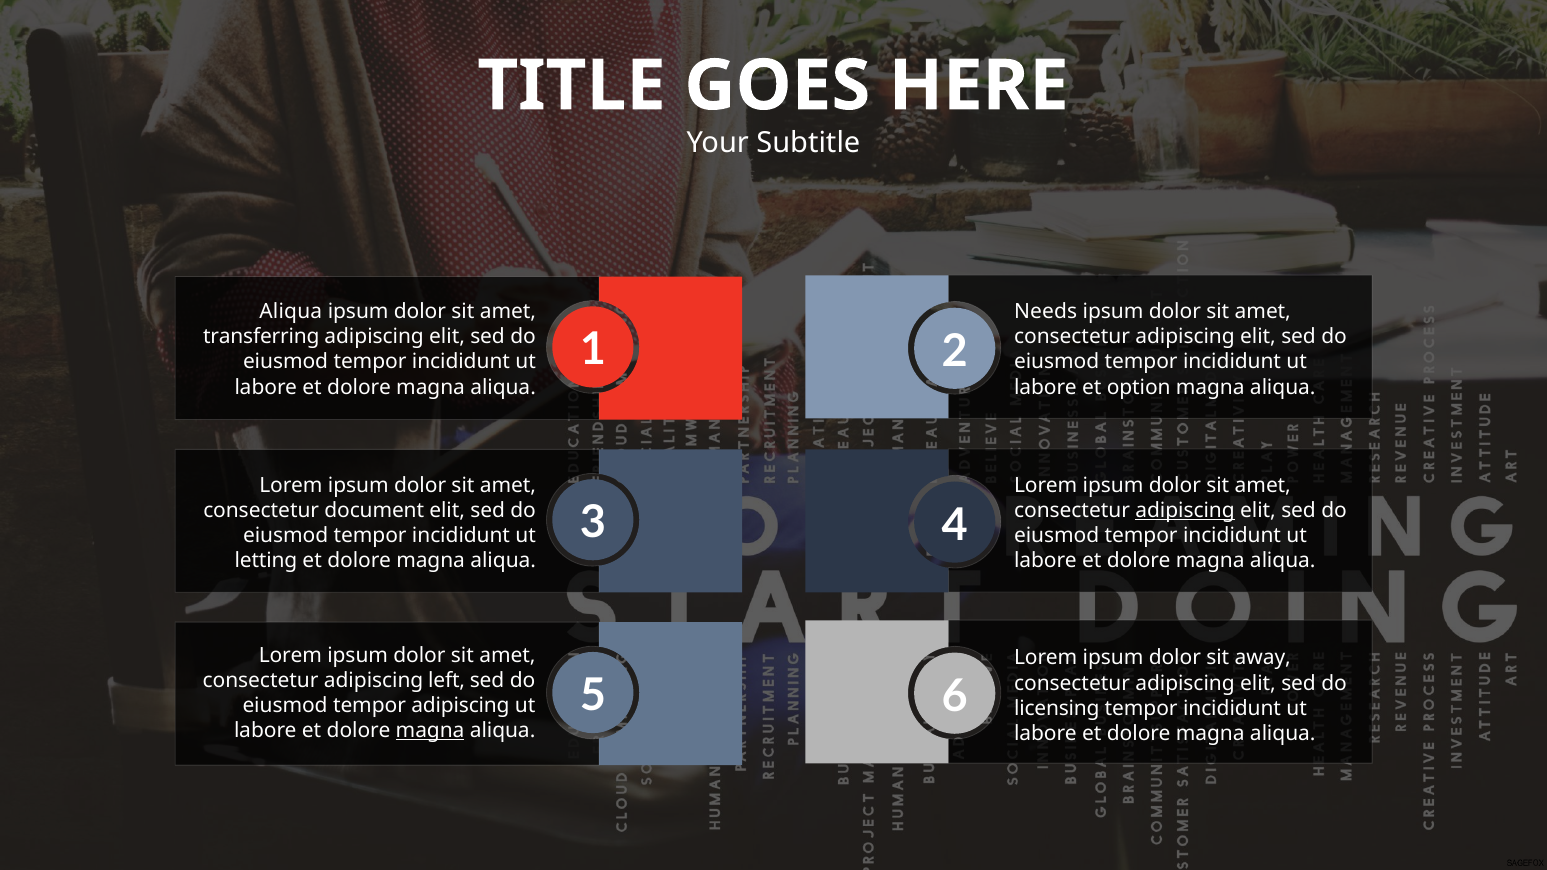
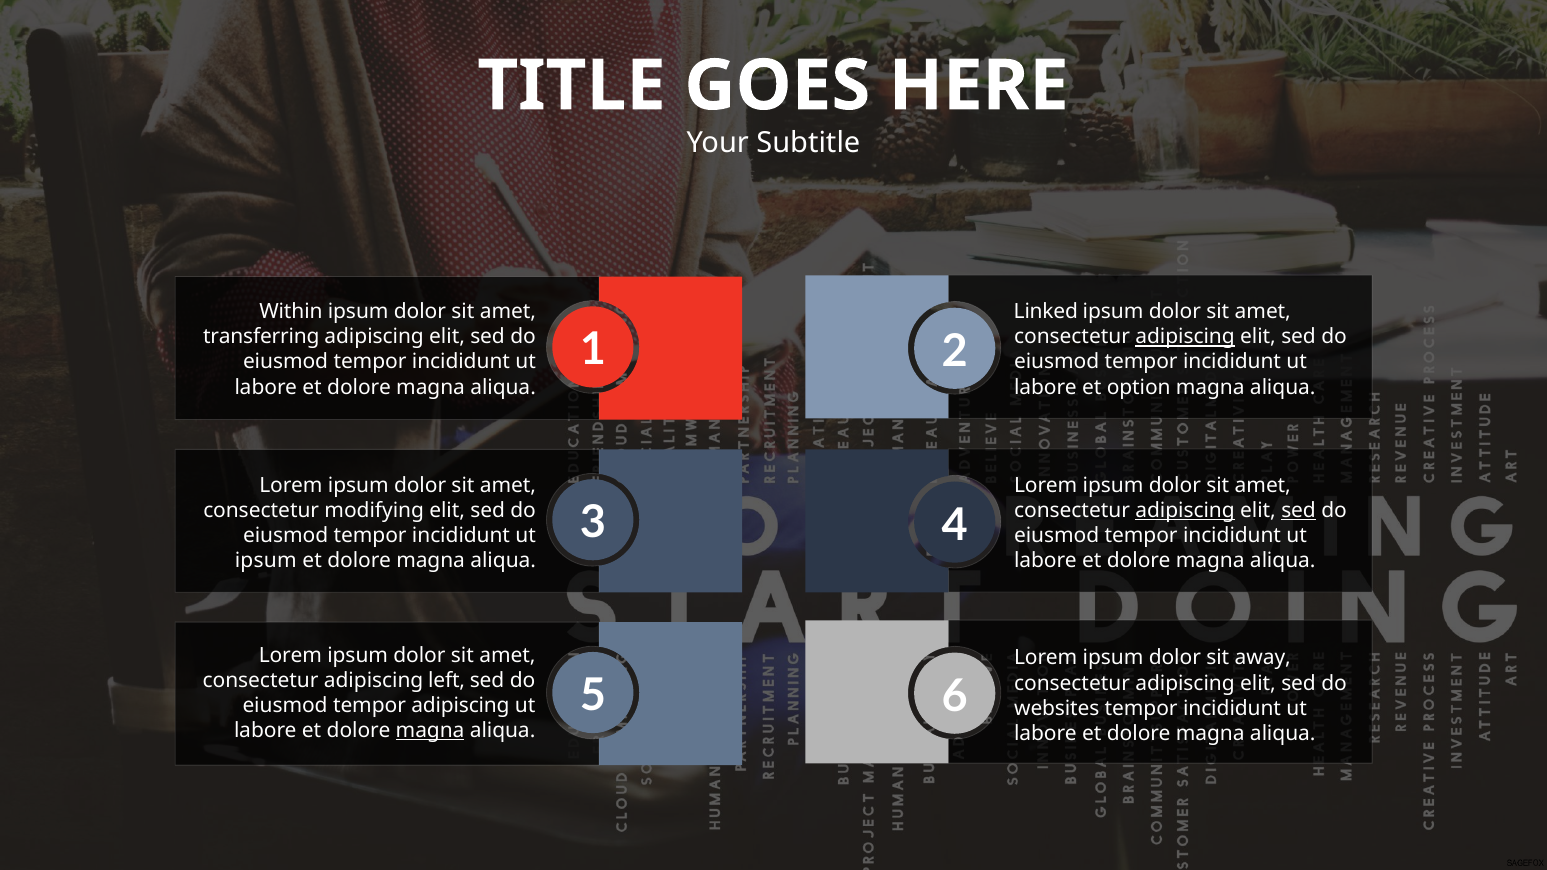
Aliqua at (291, 312): Aliqua -> Within
Needs: Needs -> Linked
adipiscing at (1185, 337) underline: none -> present
document: document -> modifying
sed at (1299, 511) underline: none -> present
letting at (266, 561): letting -> ipsum
licensing: licensing -> websites
